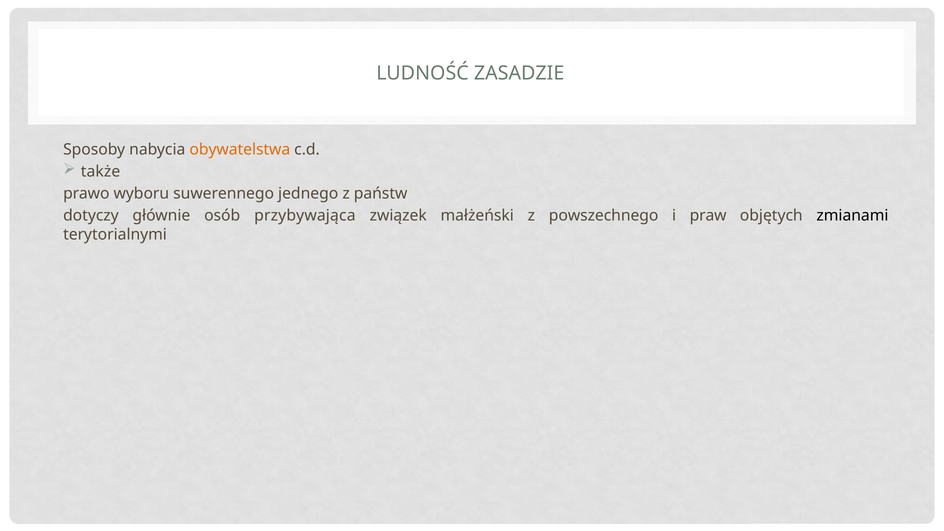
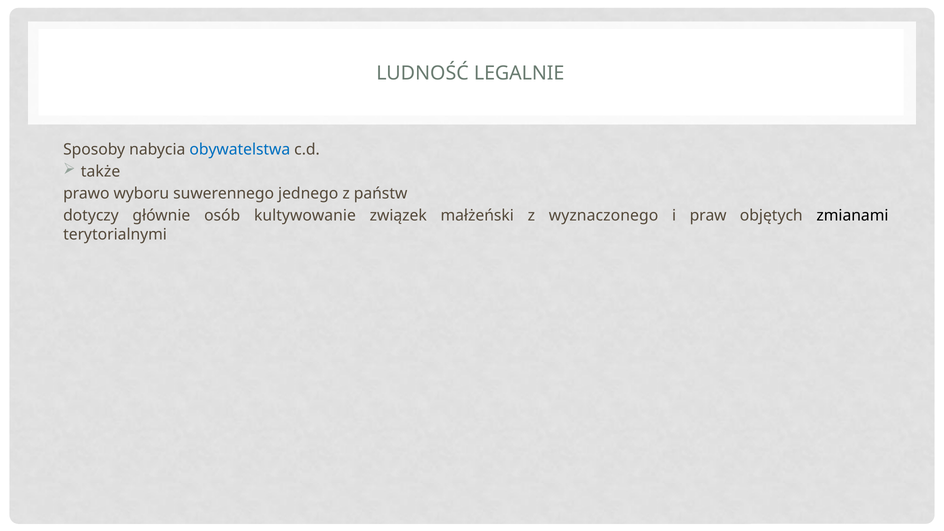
ZASADZIE: ZASADZIE -> LEGALNIE
obywatelstwa colour: orange -> blue
przybywająca: przybywająca -> kultywowanie
powszechnego: powszechnego -> wyznaczonego
